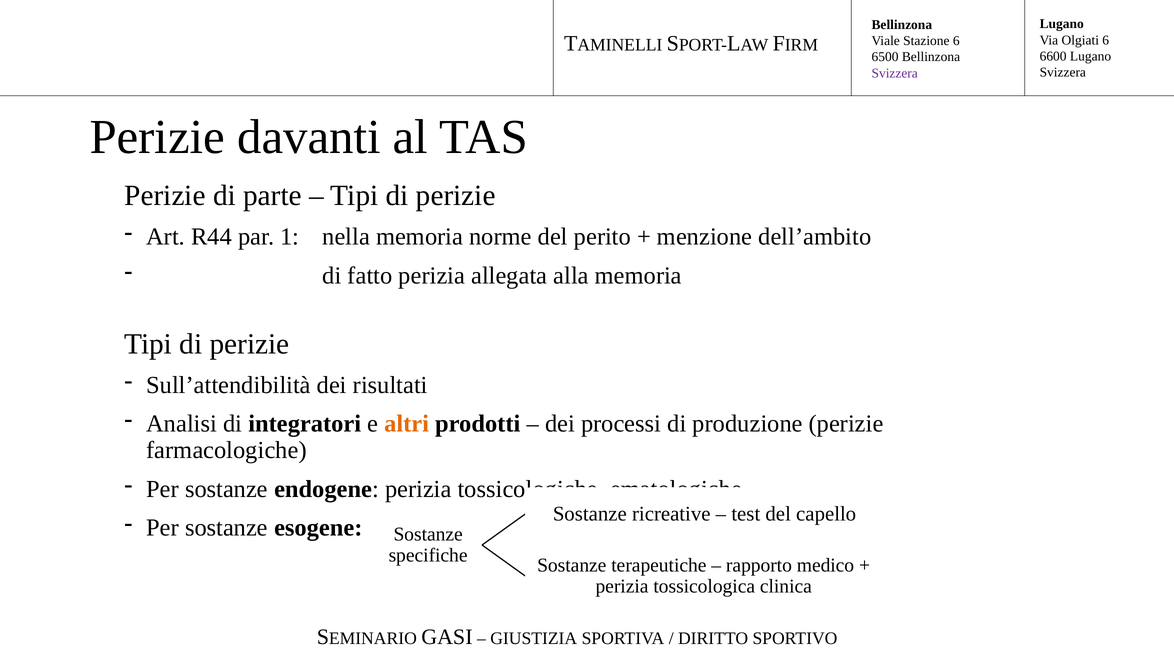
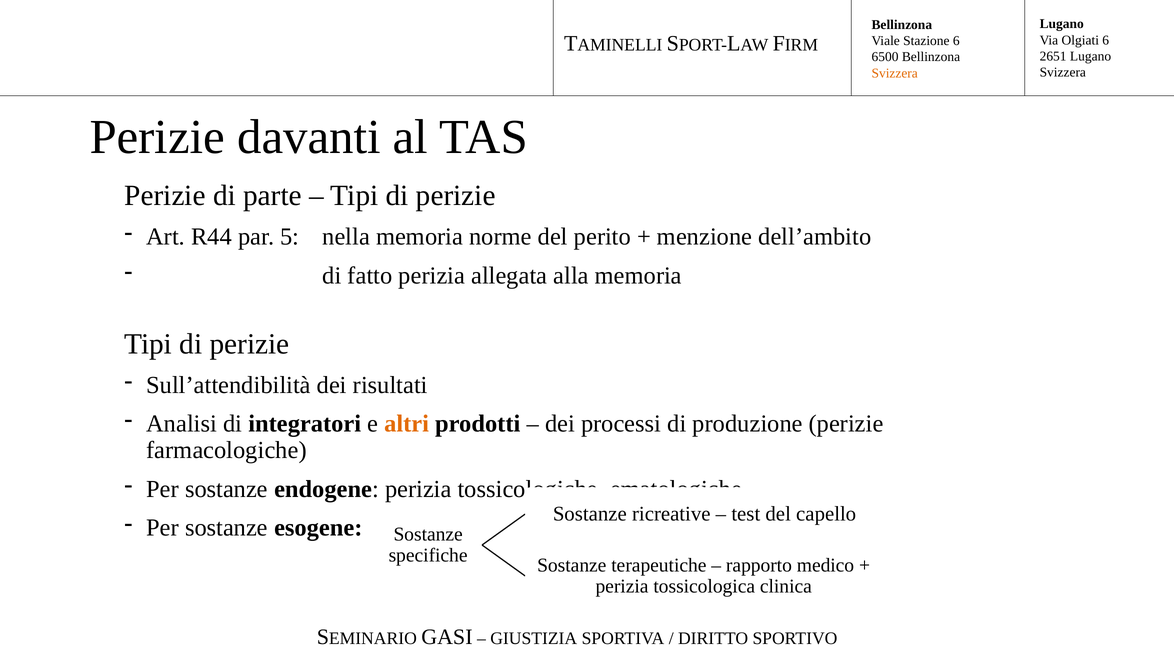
6600: 6600 -> 2651
Svizzera at (895, 73) colour: purple -> orange
1: 1 -> 5
